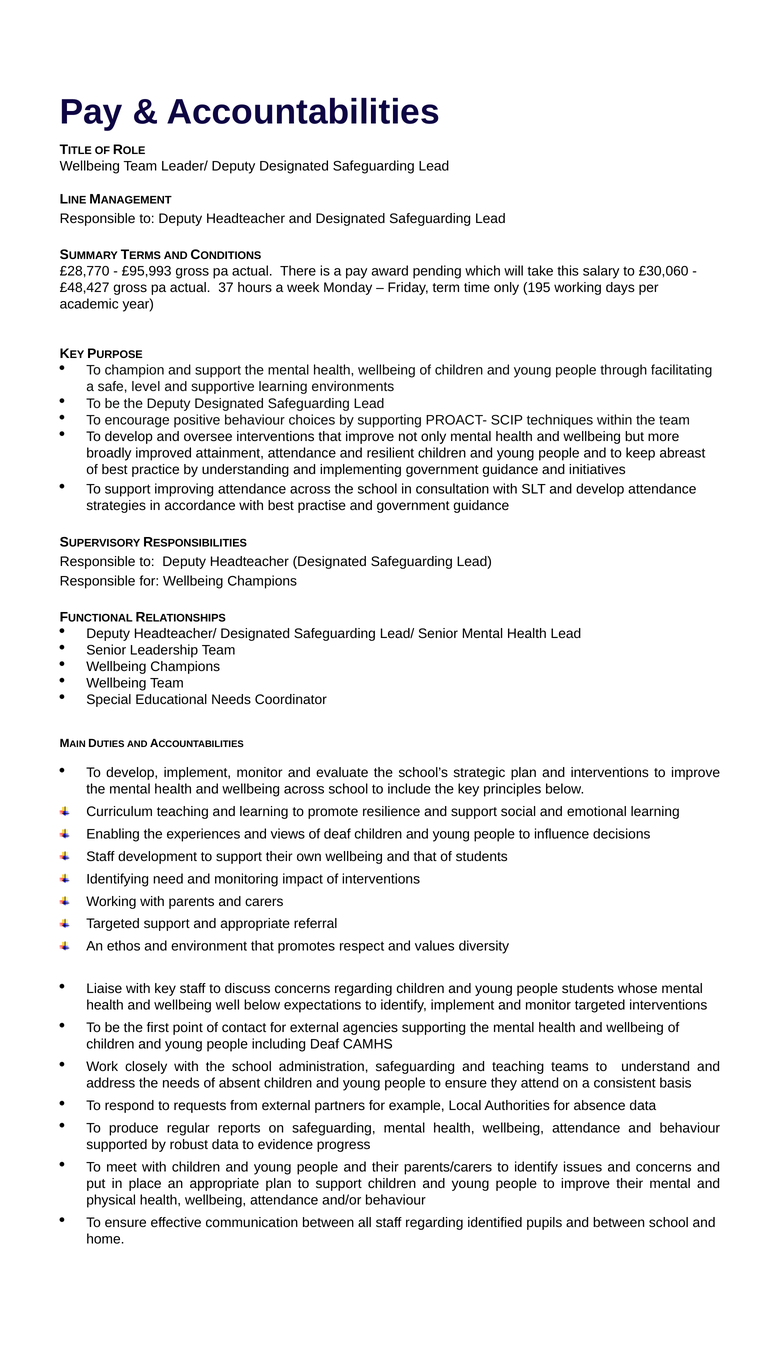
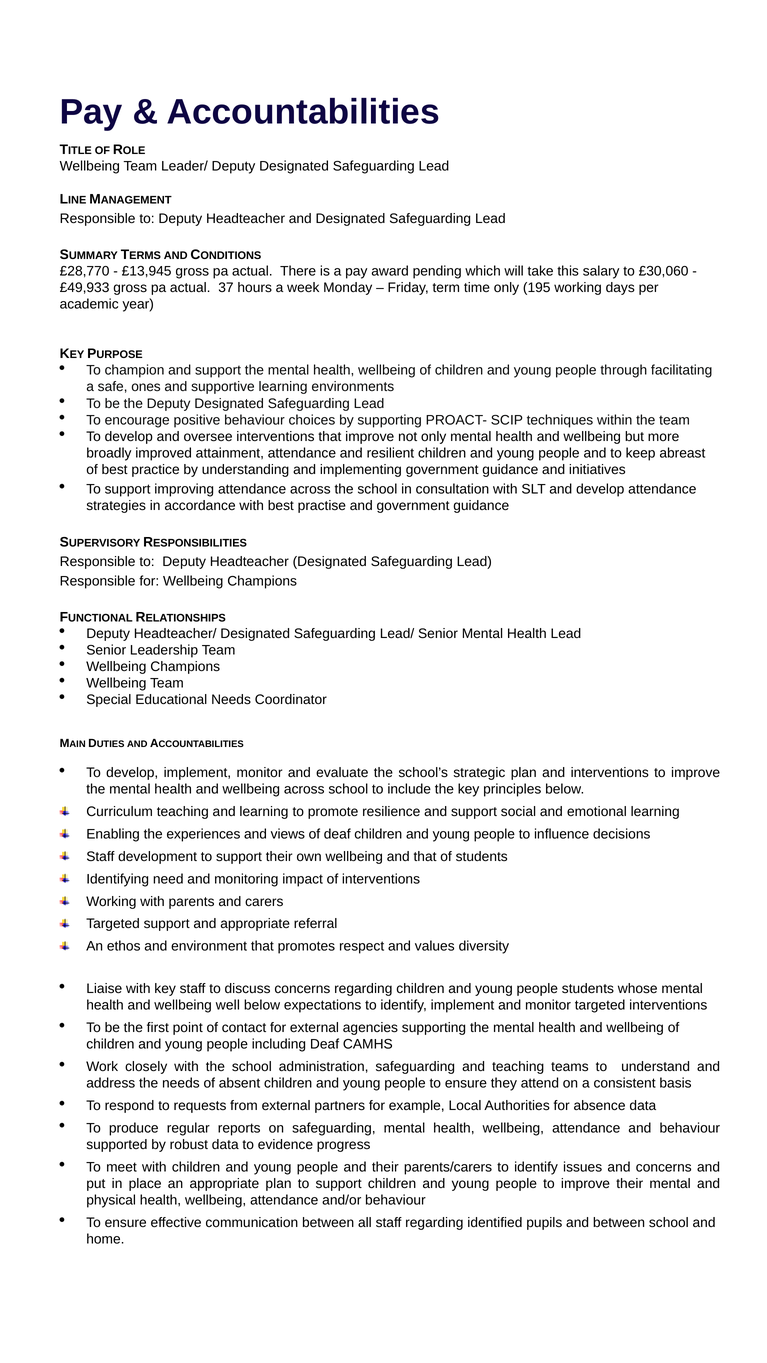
£95,993: £95,993 -> £13,945
£48,427: £48,427 -> £49,933
level: level -> ones
